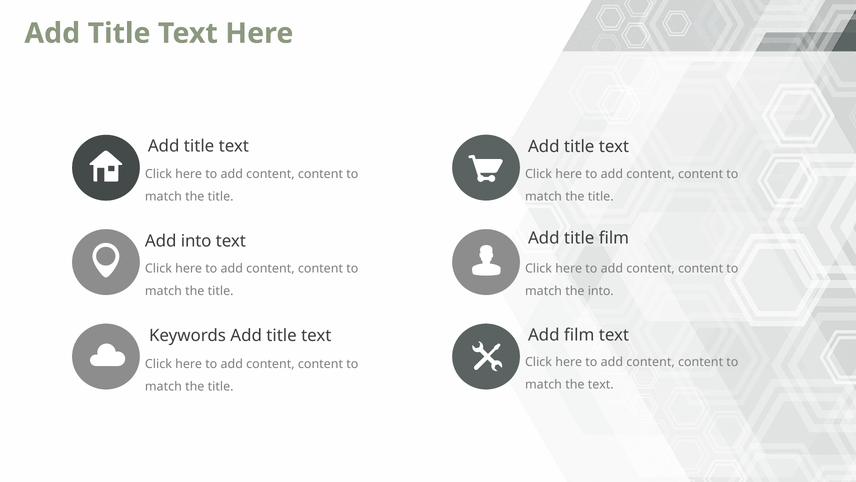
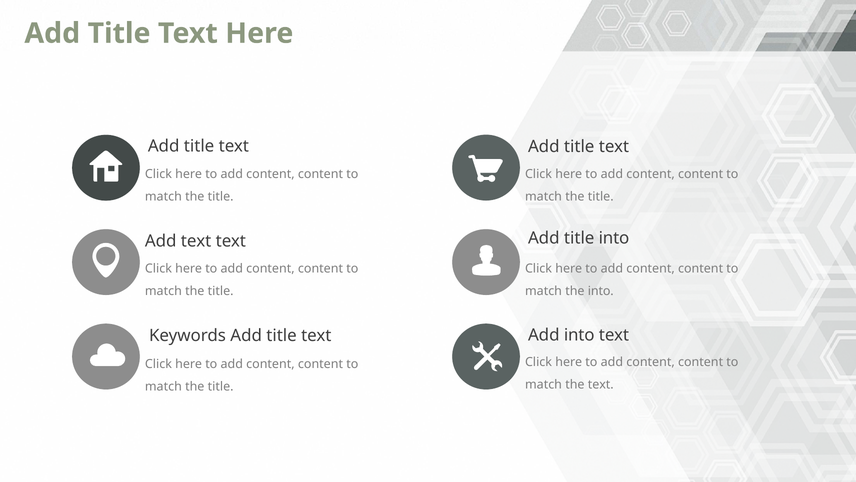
title film: film -> into
Add into: into -> text
Add film: film -> into
